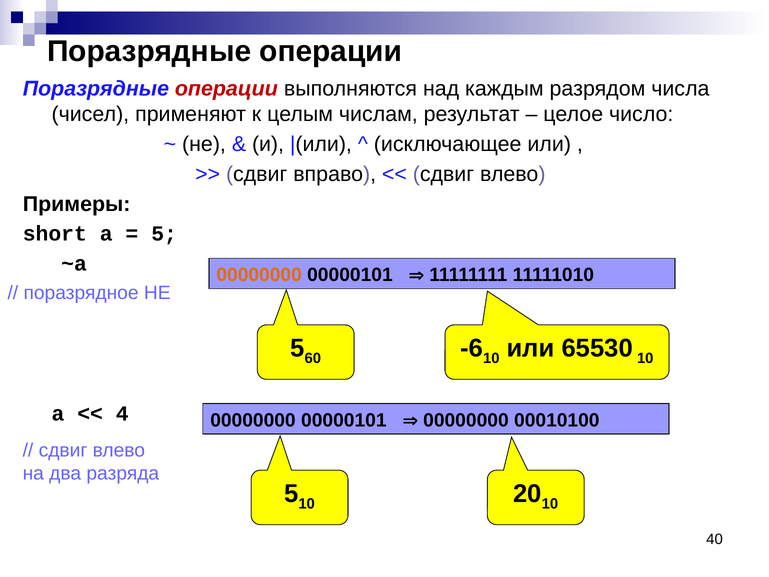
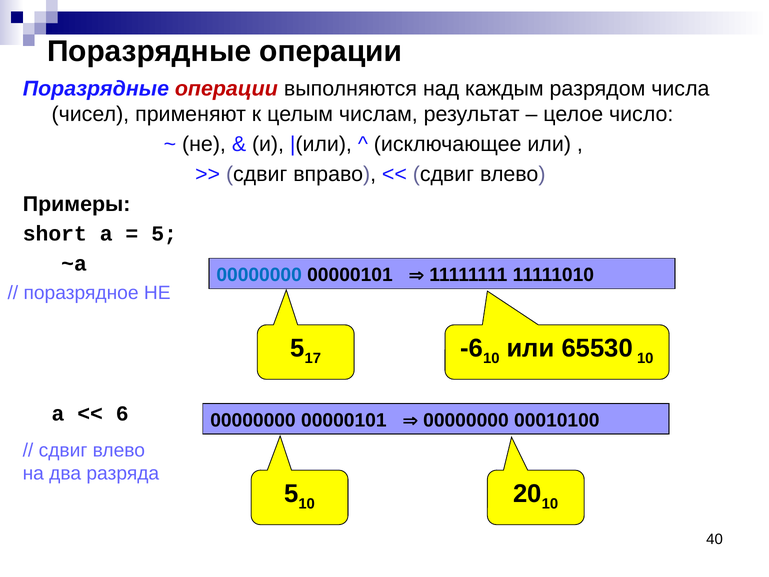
00000000 at (259, 275) colour: orange -> blue
60: 60 -> 17
4: 4 -> 6
